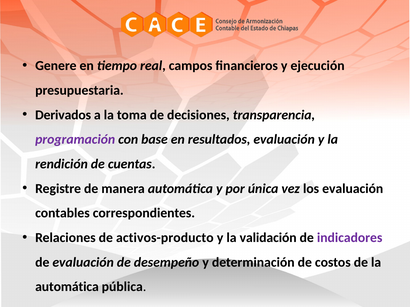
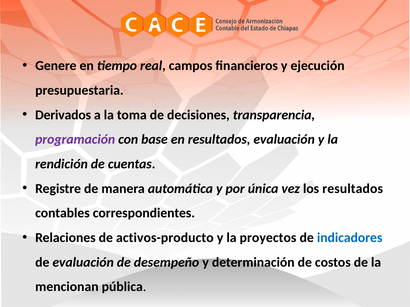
los evaluación: evaluación -> resultados
validación: validación -> proyectos
indicadores colour: purple -> blue
automática at (67, 287): automática -> mencionan
